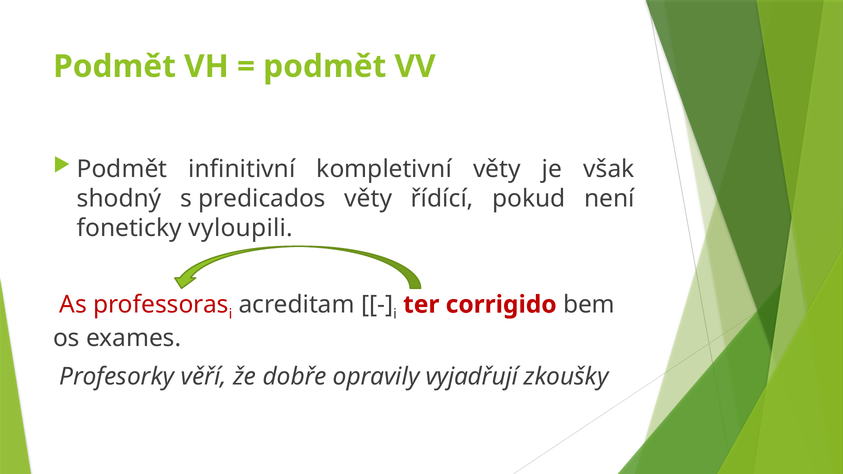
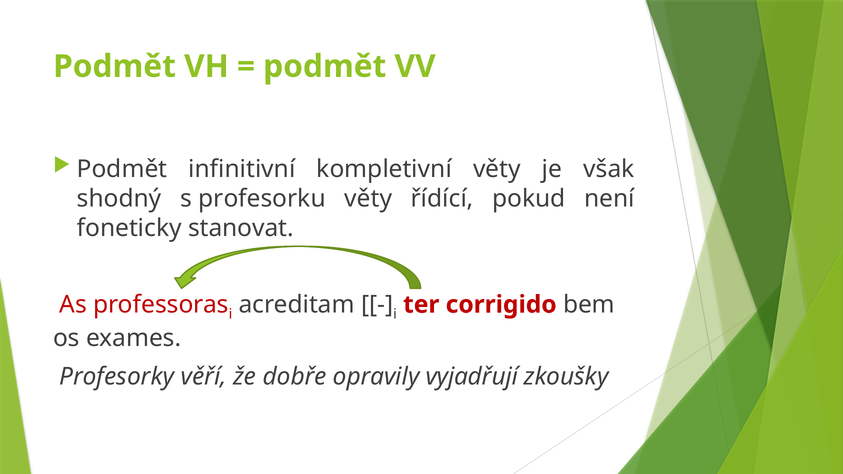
predicados: predicados -> profesorku
vyloupili: vyloupili -> stanovat
